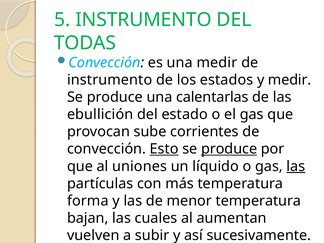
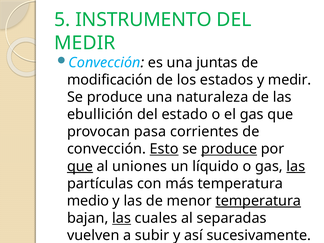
TODAS at (85, 43): TODAS -> MEDIR
una medir: medir -> juntas
instrumento at (110, 80): instrumento -> modificación
calentarlas: calentarlas -> naturaleza
sube: sube -> pasa
que at (80, 166) underline: none -> present
forma: forma -> medio
temperatura at (258, 201) underline: none -> present
las at (122, 218) underline: none -> present
aumentan: aumentan -> separadas
